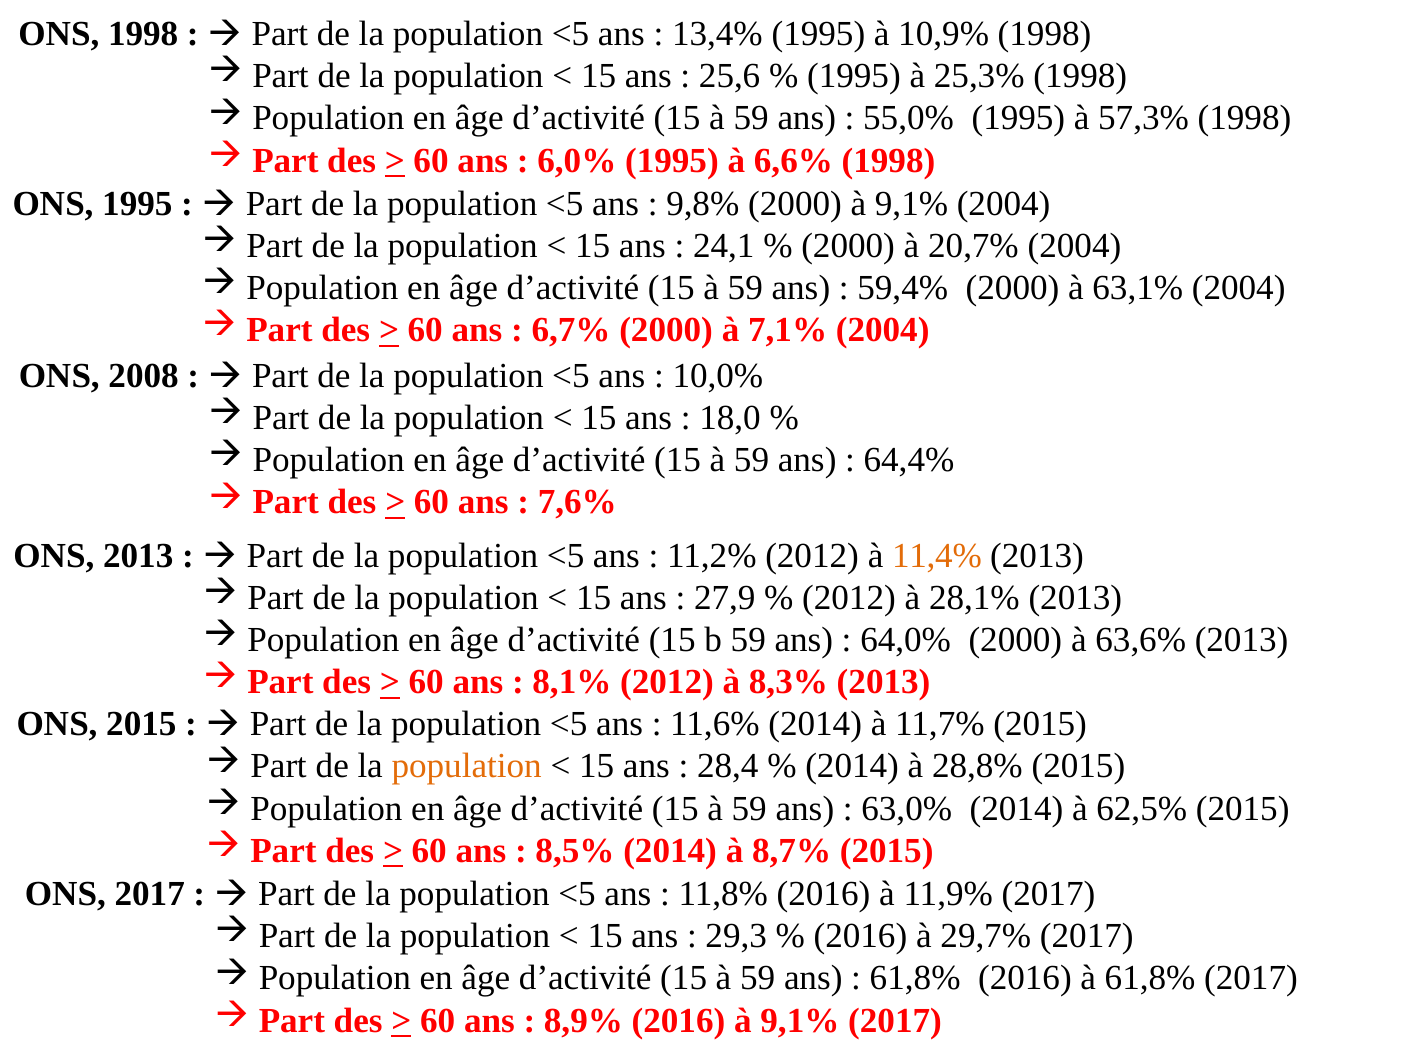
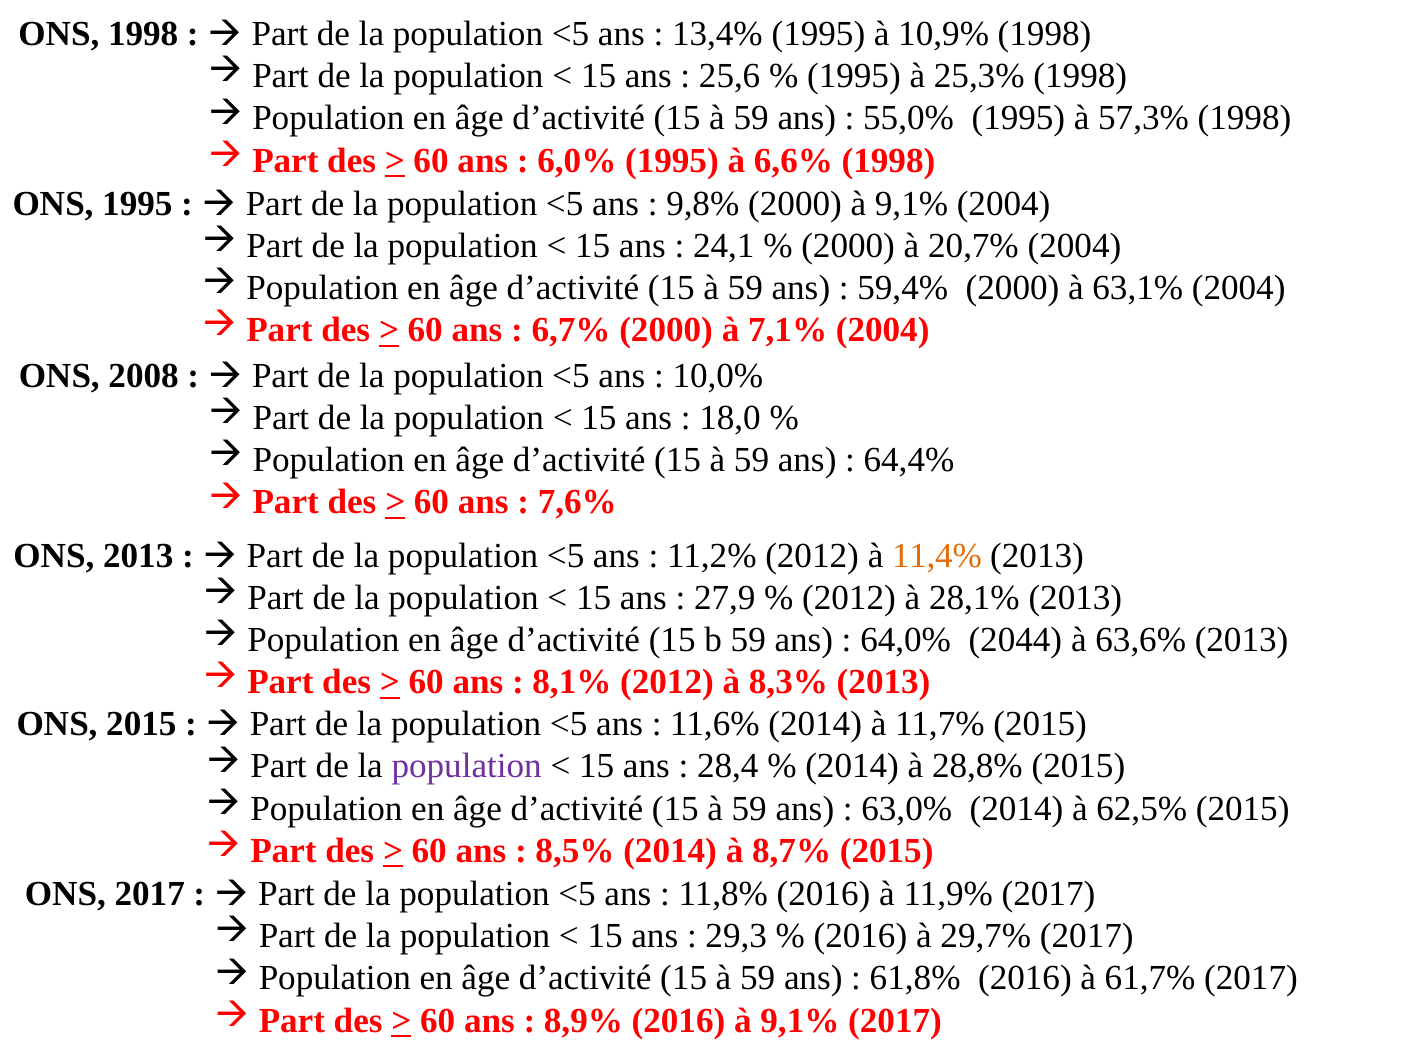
64,0% 2000: 2000 -> 2044
population at (467, 766) colour: orange -> purple
à 61,8%: 61,8% -> 61,7%
